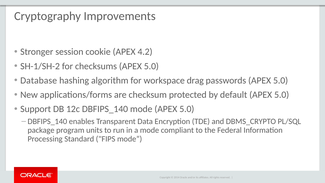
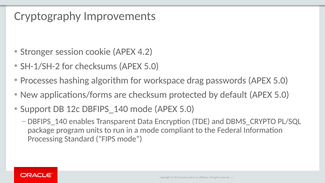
Database: Database -> Processes
